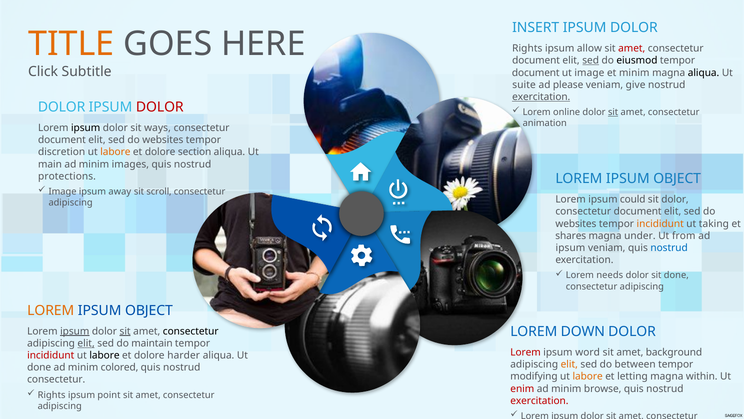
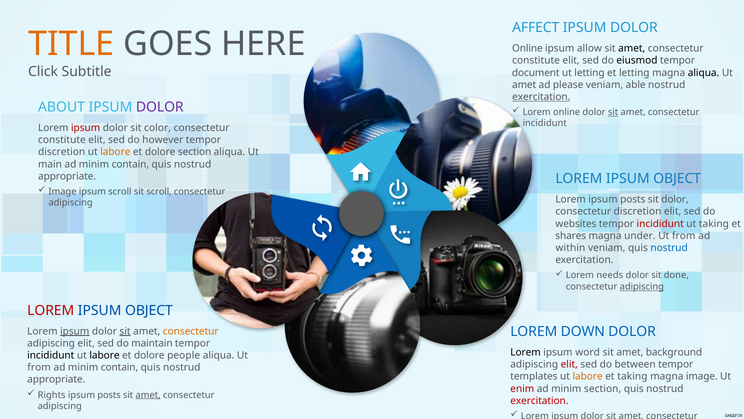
INSERT: INSERT -> AFFECT
Rights at (527, 48): Rights -> Online
amet at (632, 48) colour: red -> black
document at (536, 61): document -> constitute
sed at (591, 61) underline: present -> none
ut image: image -> letting
et minim: minim -> letting
suite at (524, 85): suite -> amet
give: give -> able
DOLOR at (62, 107): DOLOR -> ABOUT
DOLOR at (160, 107) colour: red -> purple
animation at (545, 123): animation -> incididunt
ipsum at (86, 128) colour: black -> red
ways: ways -> color
document at (62, 140): document -> constitute
websites at (163, 140): websites -> however
images at (130, 164): images -> contain
protections at (67, 176): protections -> appropriate
ipsum away: away -> scroll
Lorem ipsum could: could -> posts
document at (638, 211): document -> discretion
incididunt at (660, 223) colour: orange -> red
ipsum at (570, 248): ipsum -> within
adipiscing at (642, 286) underline: none -> present
LOREM at (51, 310) colour: orange -> red
consectetur at (191, 331) colour: black -> orange
elit at (86, 343) underline: present -> none
Lorem at (526, 352) colour: red -> black
incididunt at (51, 355) colour: red -> black
harder: harder -> people
elit at (569, 364) colour: orange -> red
done at (39, 367): done -> from
colored at (120, 367): colored -> contain
modifying: modifying -> templates
et letting: letting -> taking
magna within: within -> image
consectetur at (56, 379): consectetur -> appropriate
minim browse: browse -> section
point at (109, 394): point -> posts
amet at (148, 394) underline: none -> present
